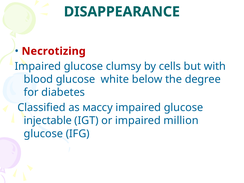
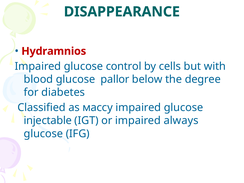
Necrotizing: Necrotizing -> Hydramnios
clumsy: clumsy -> control
white: white -> pallor
million: million -> always
